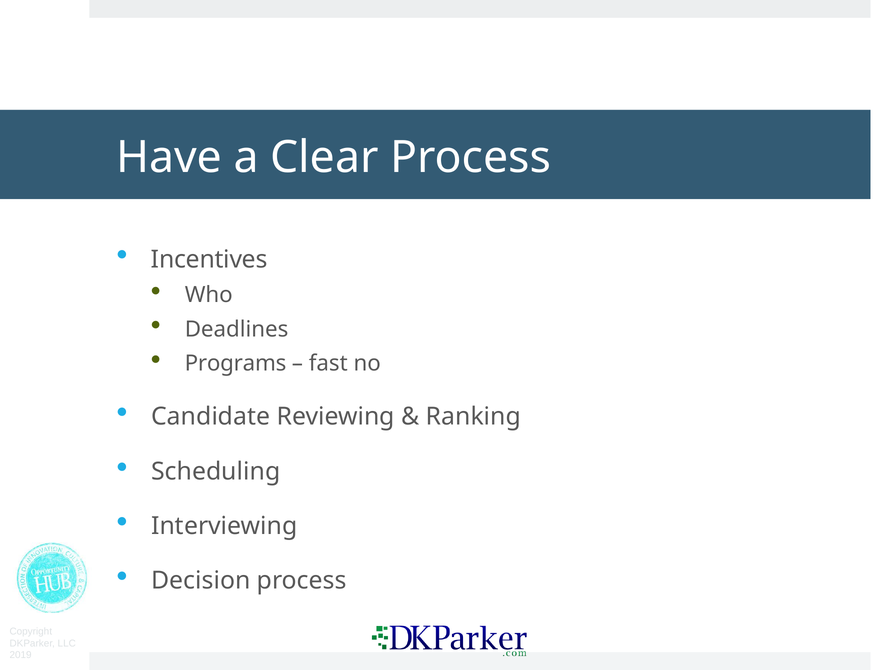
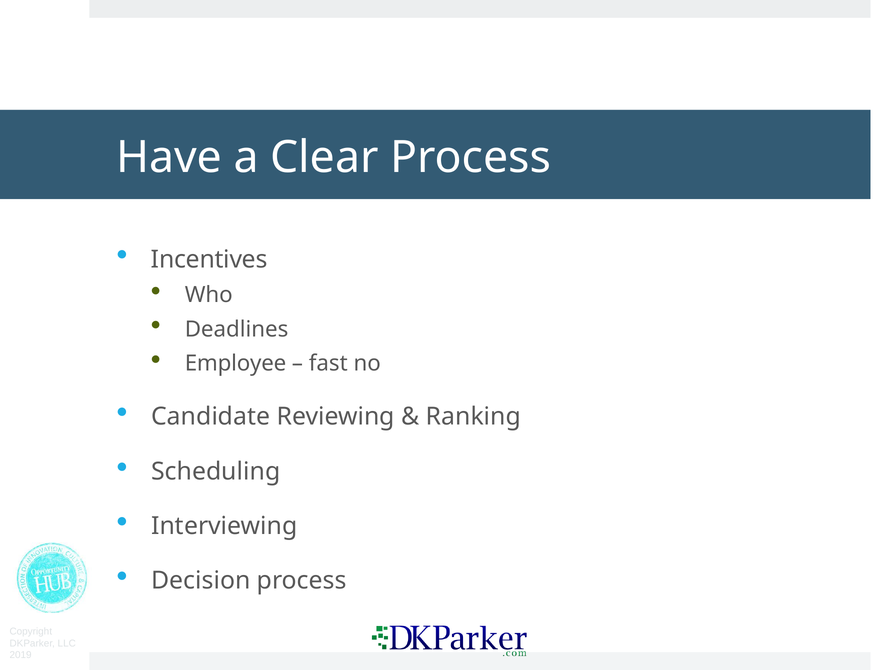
Programs: Programs -> Employee
